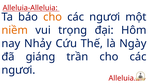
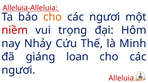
niềm colour: orange -> red
Ngày: Ngày -> Minh
trần: trần -> loan
